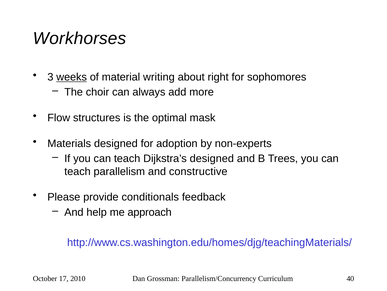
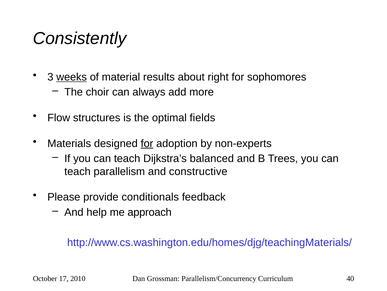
Workhorses: Workhorses -> Consistently
writing: writing -> results
mask: mask -> fields
for at (147, 143) underline: none -> present
Dijkstra’s designed: designed -> balanced
